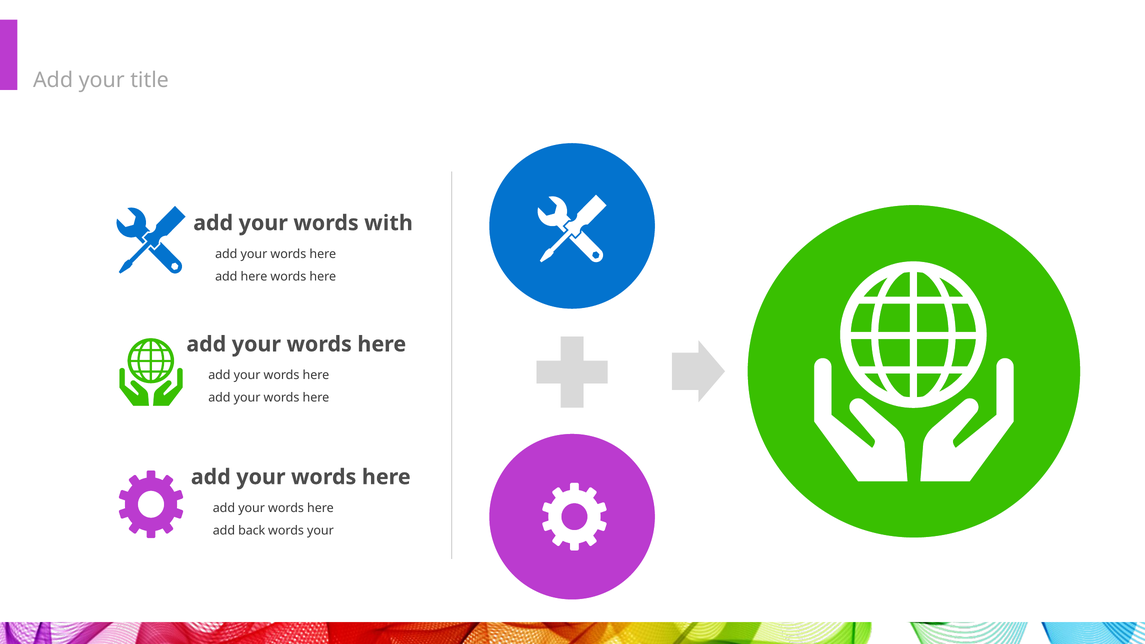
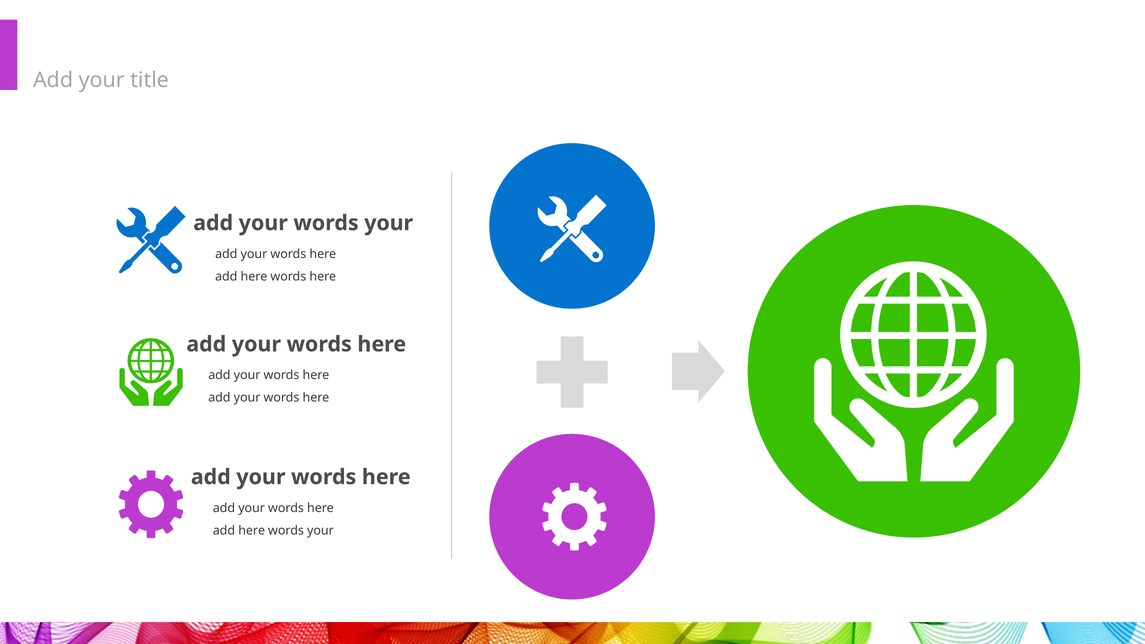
your words with: with -> your
back at (252, 531): back -> here
